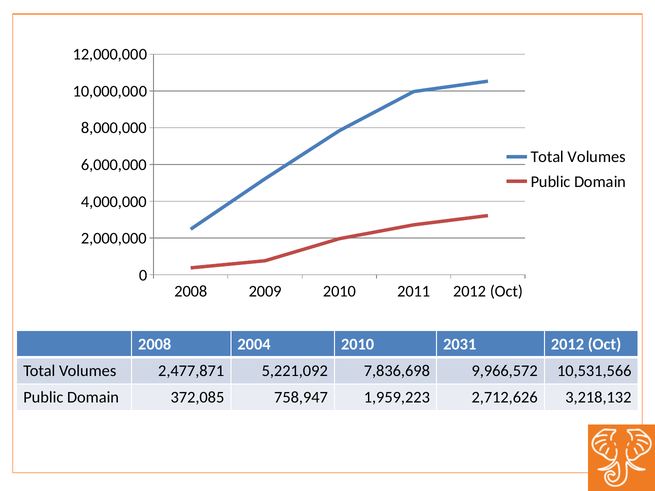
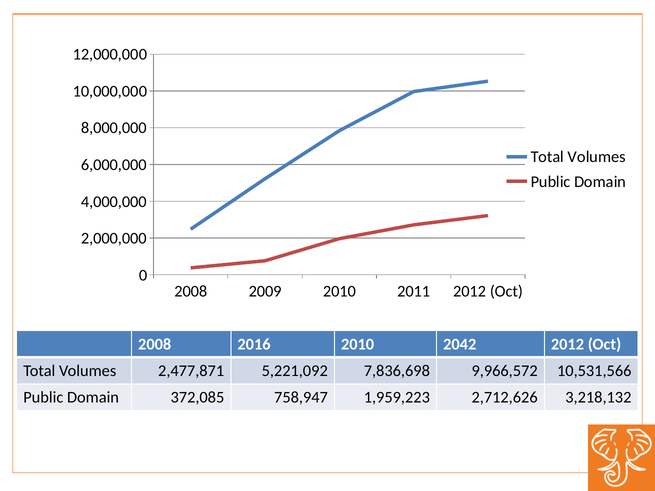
2004: 2004 -> 2016
2031: 2031 -> 2042
